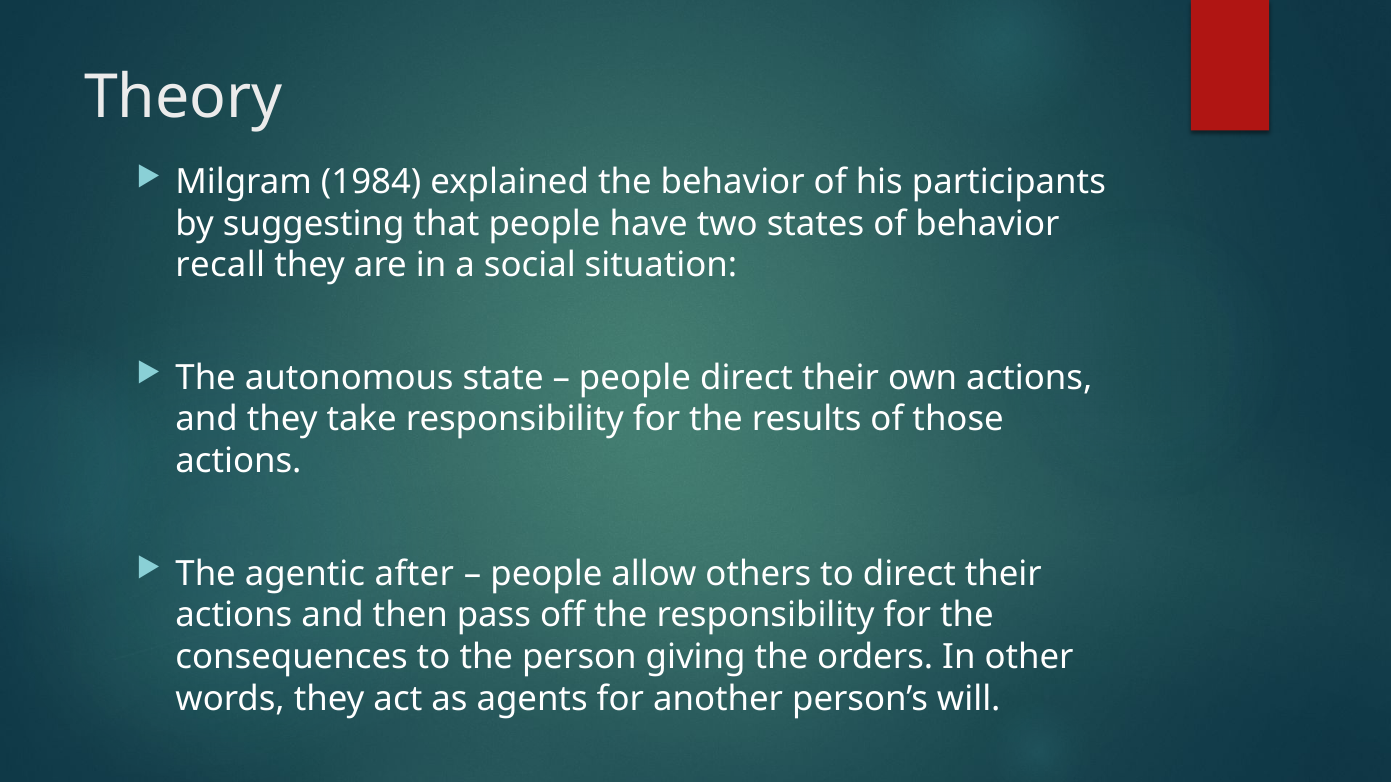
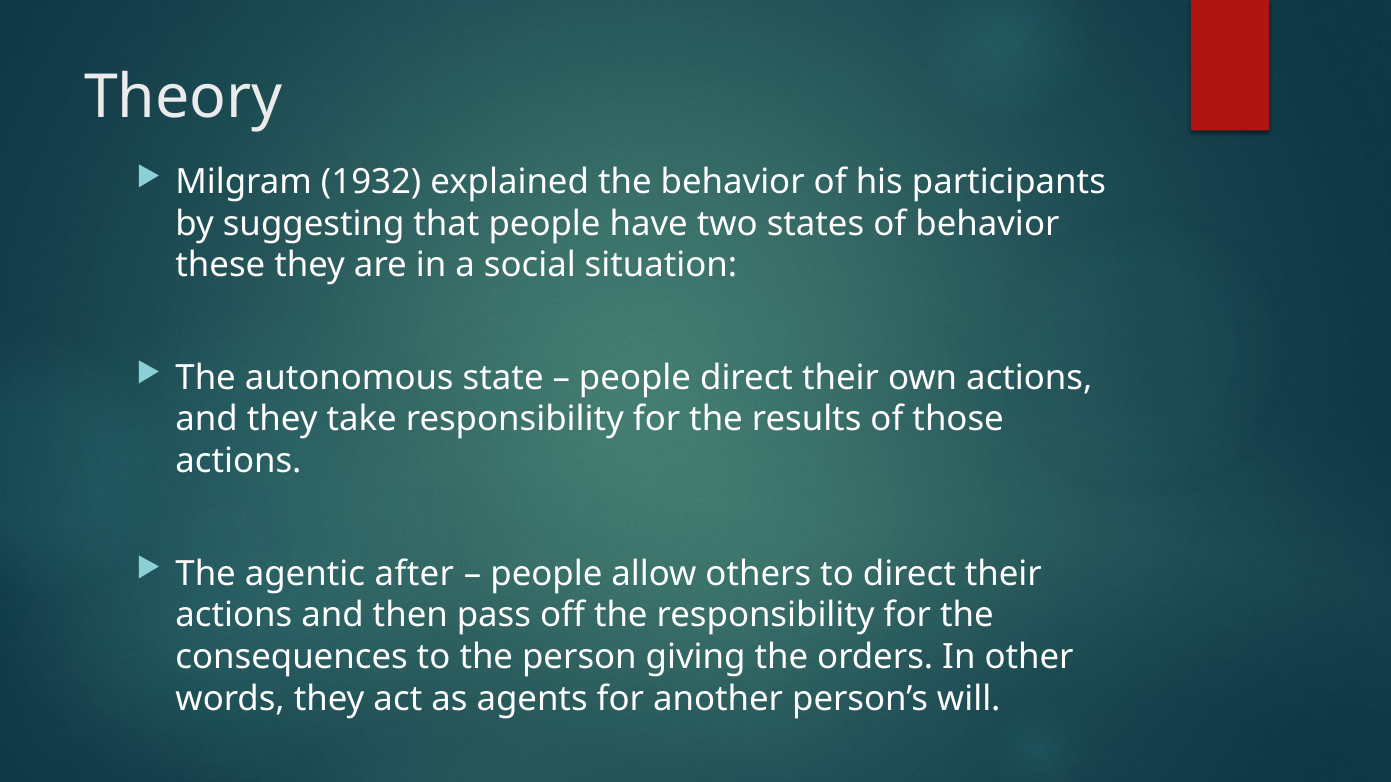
1984: 1984 -> 1932
recall: recall -> these
